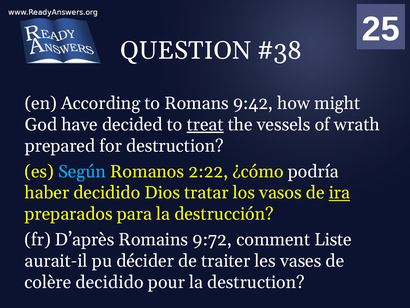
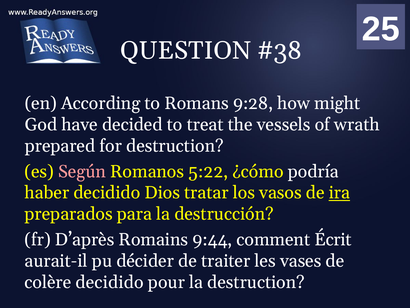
9:42: 9:42 -> 9:28
treat underline: present -> none
Según colour: light blue -> pink
2:22: 2:22 -> 5:22
9:72: 9:72 -> 9:44
Liste: Liste -> Écrit
